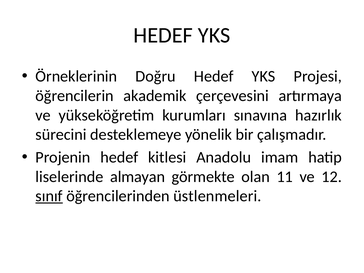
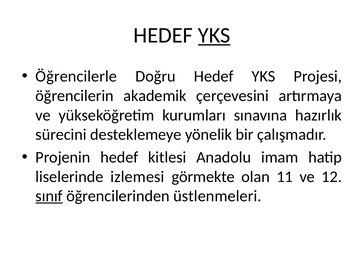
YKS at (214, 35) underline: none -> present
Örneklerinin: Örneklerinin -> Öğrencilerle
almayan: almayan -> izlemesi
